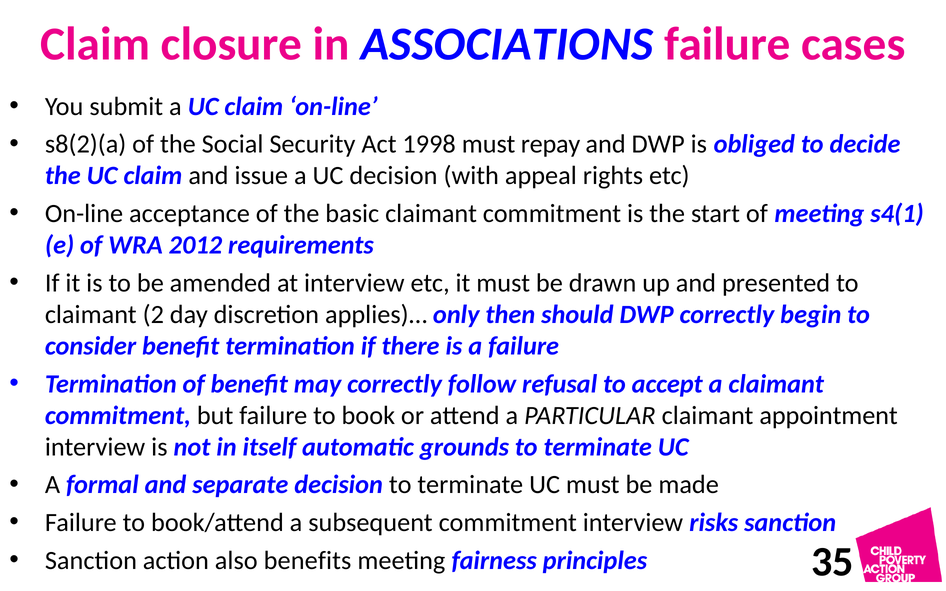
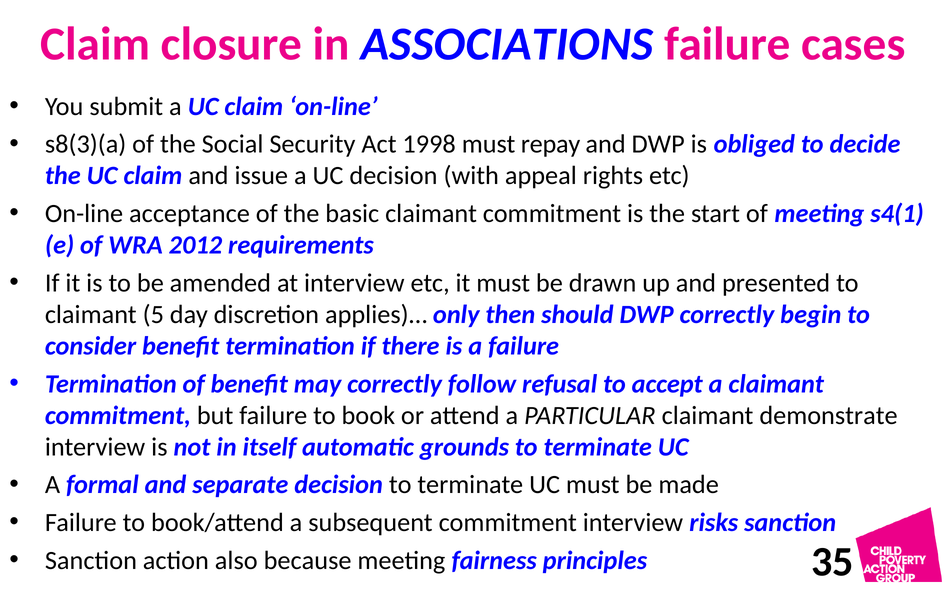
s8(2)(a: s8(2)(a -> s8(3)(a
2: 2 -> 5
appointment: appointment -> demonstrate
benefits: benefits -> because
